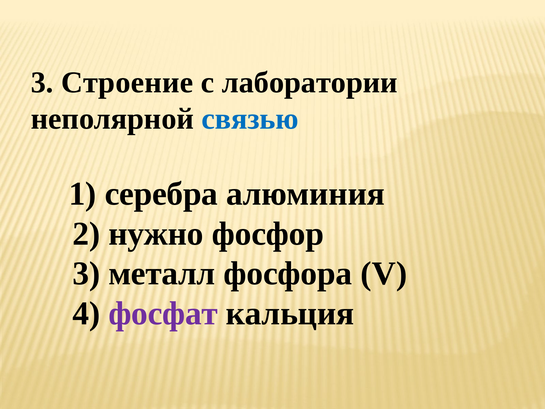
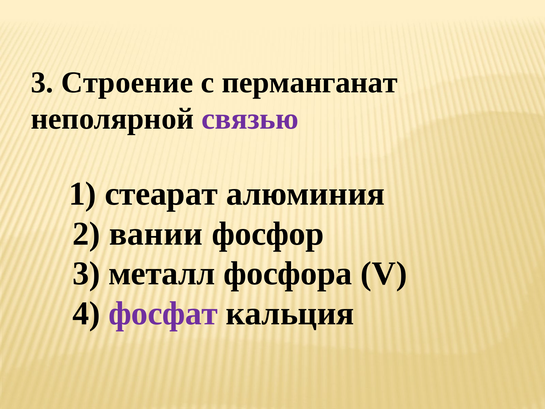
лаборатории: лаборатории -> перманганат
связью colour: blue -> purple
серебра: серебра -> стеарат
нужно: нужно -> вании
